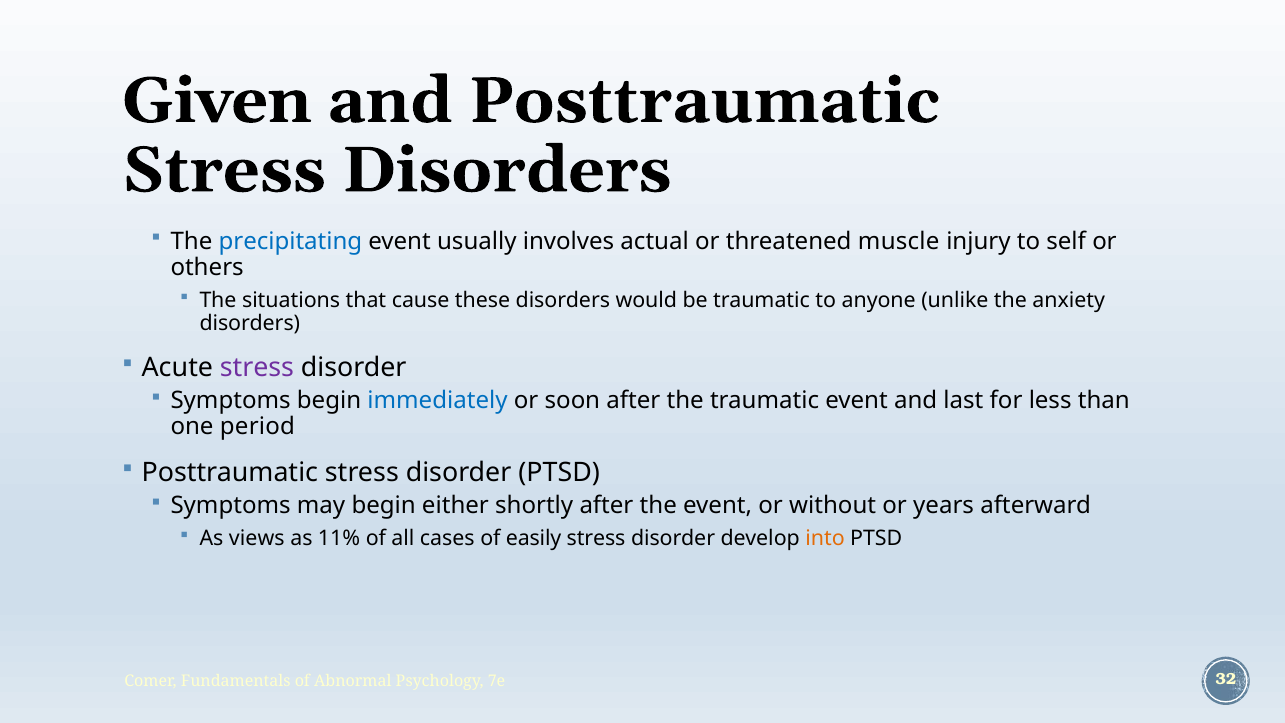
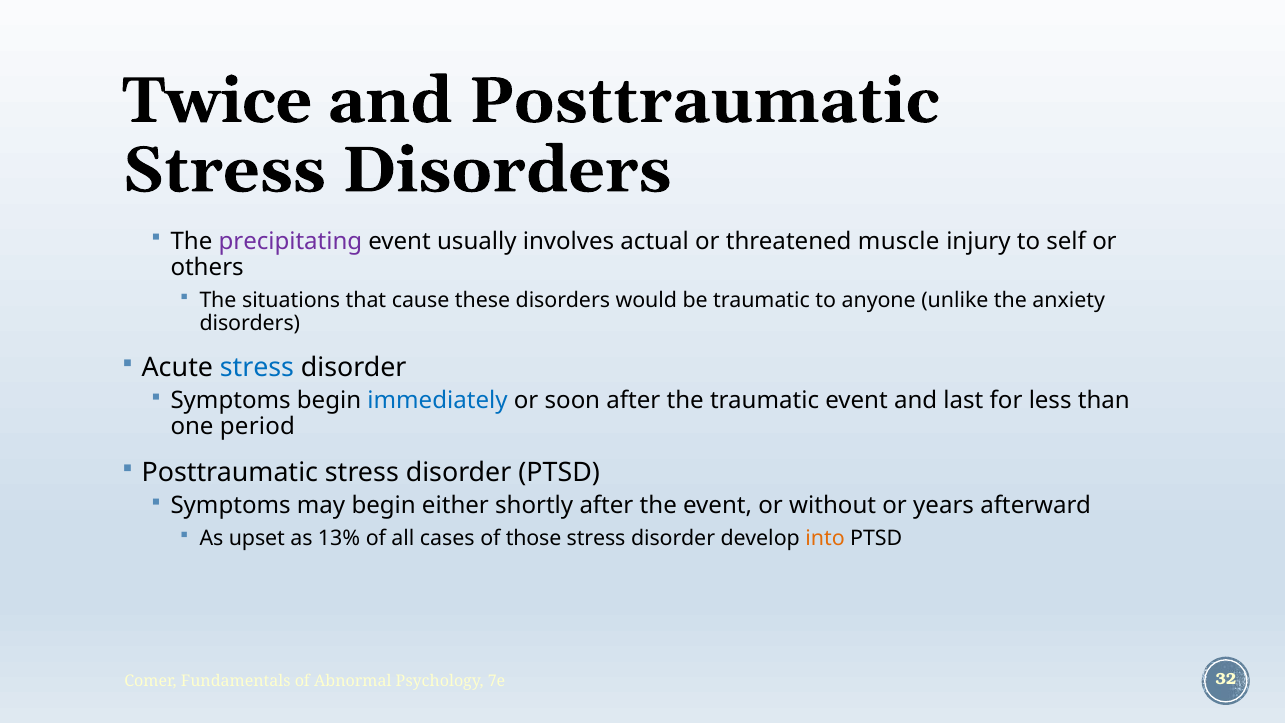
Given: Given -> Twice
precipitating colour: blue -> purple
stress at (257, 368) colour: purple -> blue
views: views -> upset
11%: 11% -> 13%
easily: easily -> those
